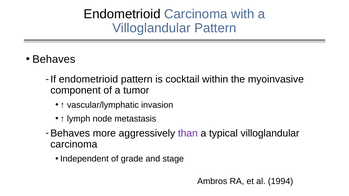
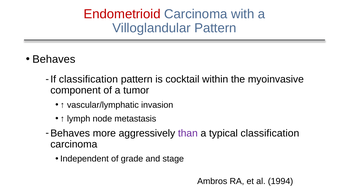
Endometrioid at (122, 14) colour: black -> red
If endometrioid: endometrioid -> classification
typical villoglandular: villoglandular -> classification
